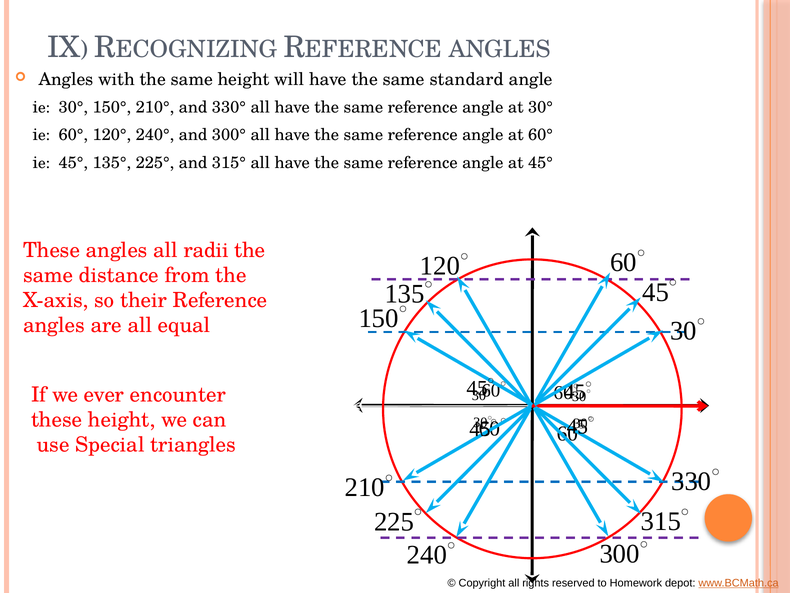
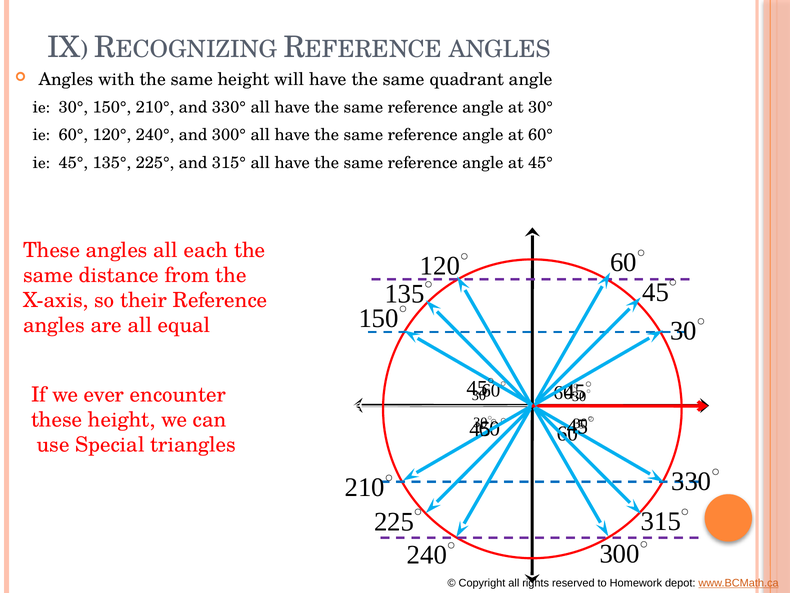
standard: standard -> quadrant
radii: radii -> each
